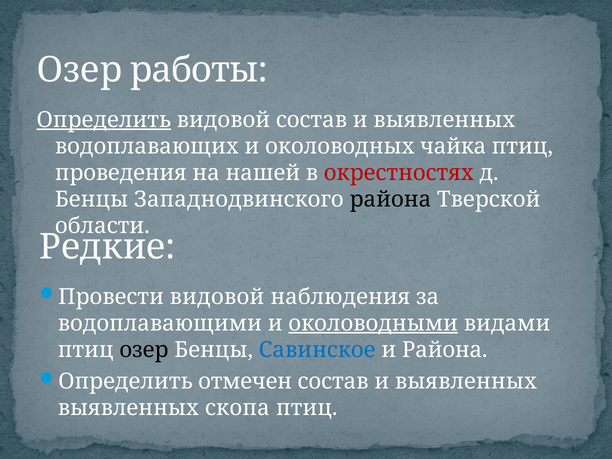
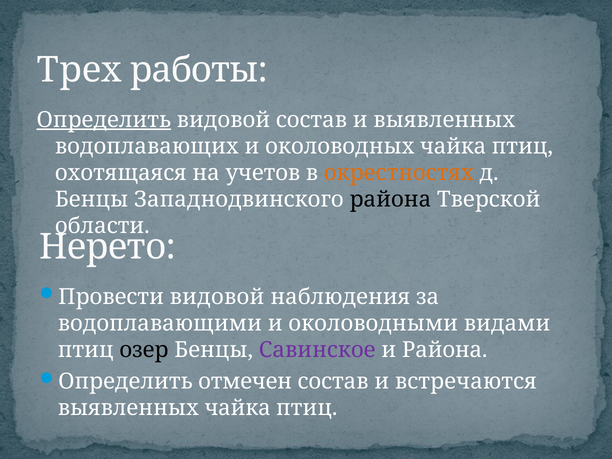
Озер at (79, 70): Озер -> Трех
проведения: проведения -> охотящаяся
нашей: нашей -> учетов
окрестностях colour: red -> orange
Редкие: Редкие -> Нерето
околоводными underline: present -> none
Савинское colour: blue -> purple
выявленных at (466, 382): выявленных -> встречаются
выявленных скопа: скопа -> чайка
